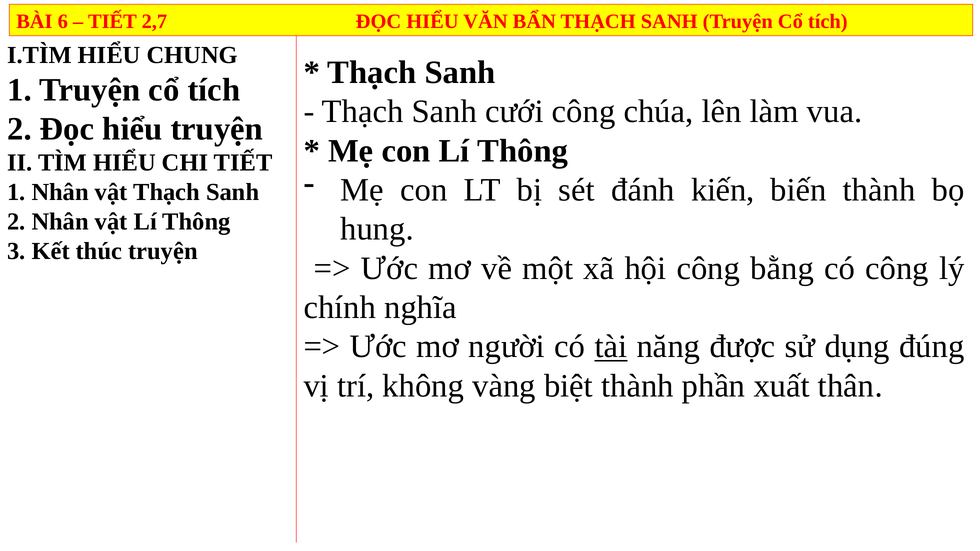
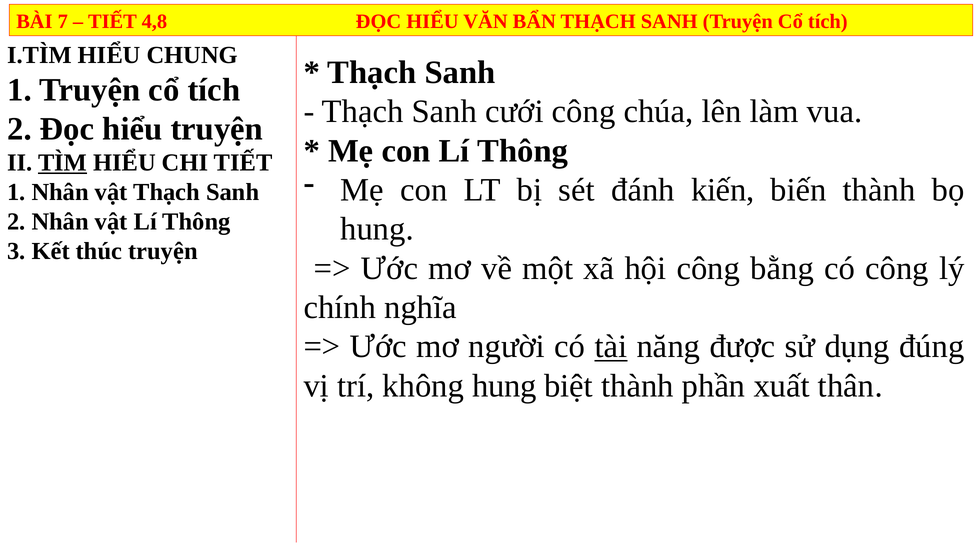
6: 6 -> 7
2,7: 2,7 -> 4,8
TÌM underline: none -> present
không vàng: vàng -> hung
